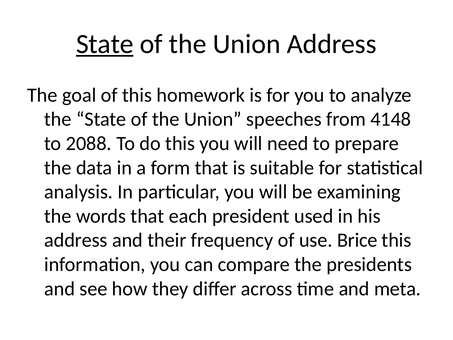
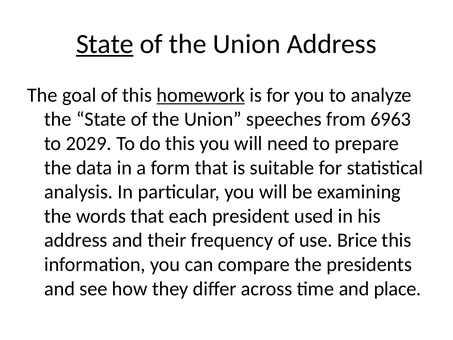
homework underline: none -> present
4148: 4148 -> 6963
2088: 2088 -> 2029
meta: meta -> place
